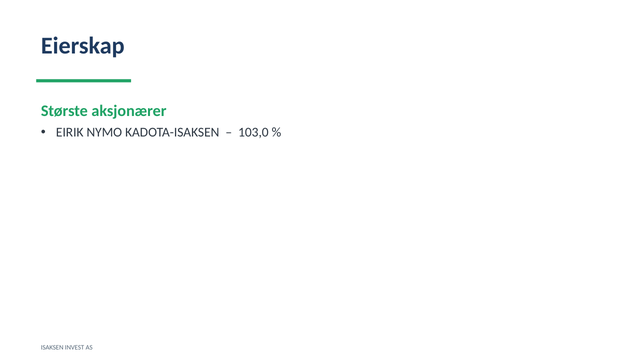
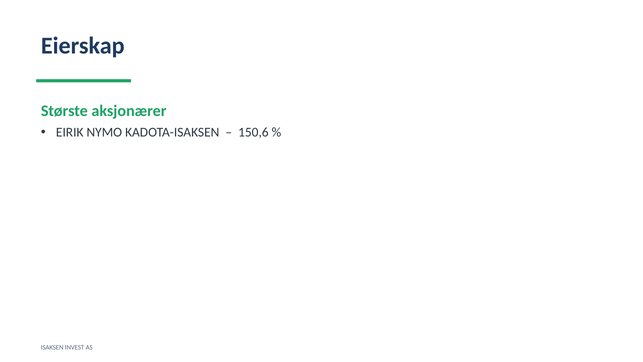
103,0: 103,0 -> 150,6
